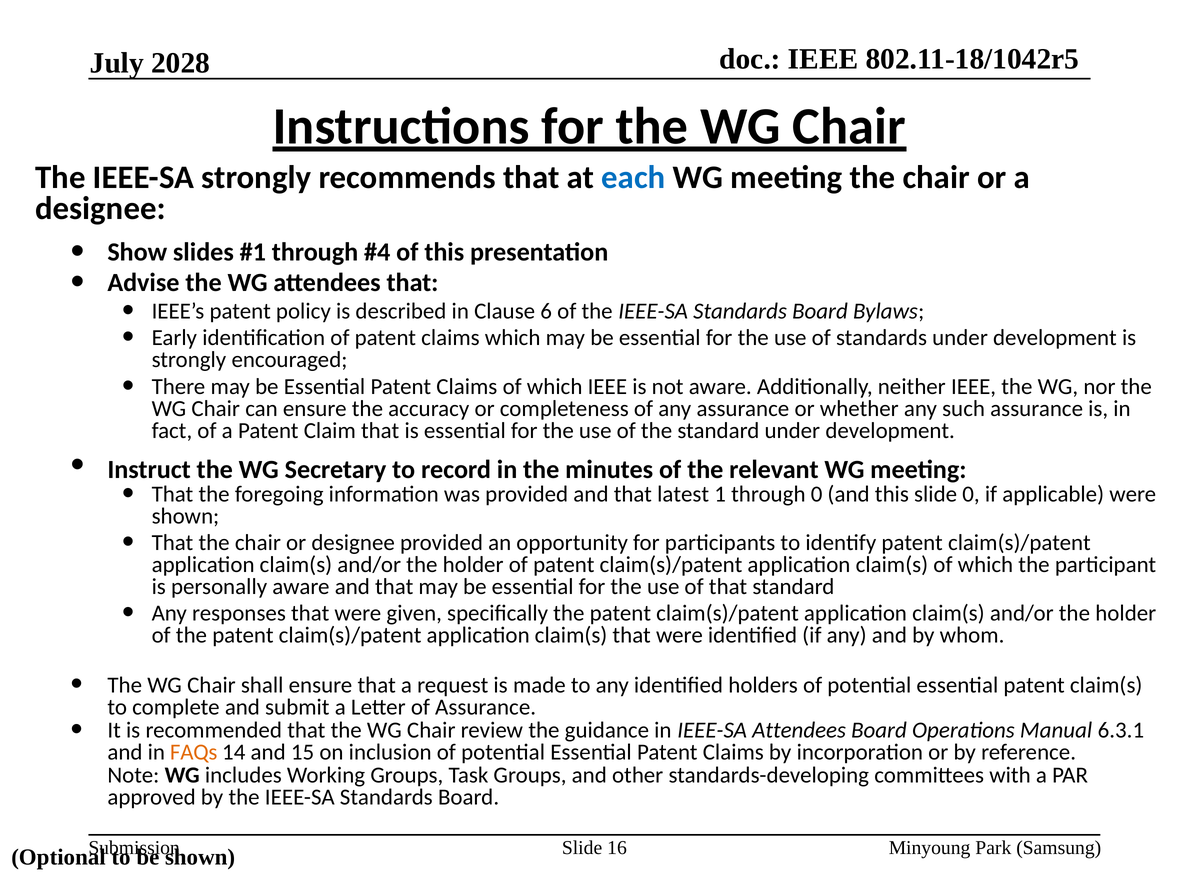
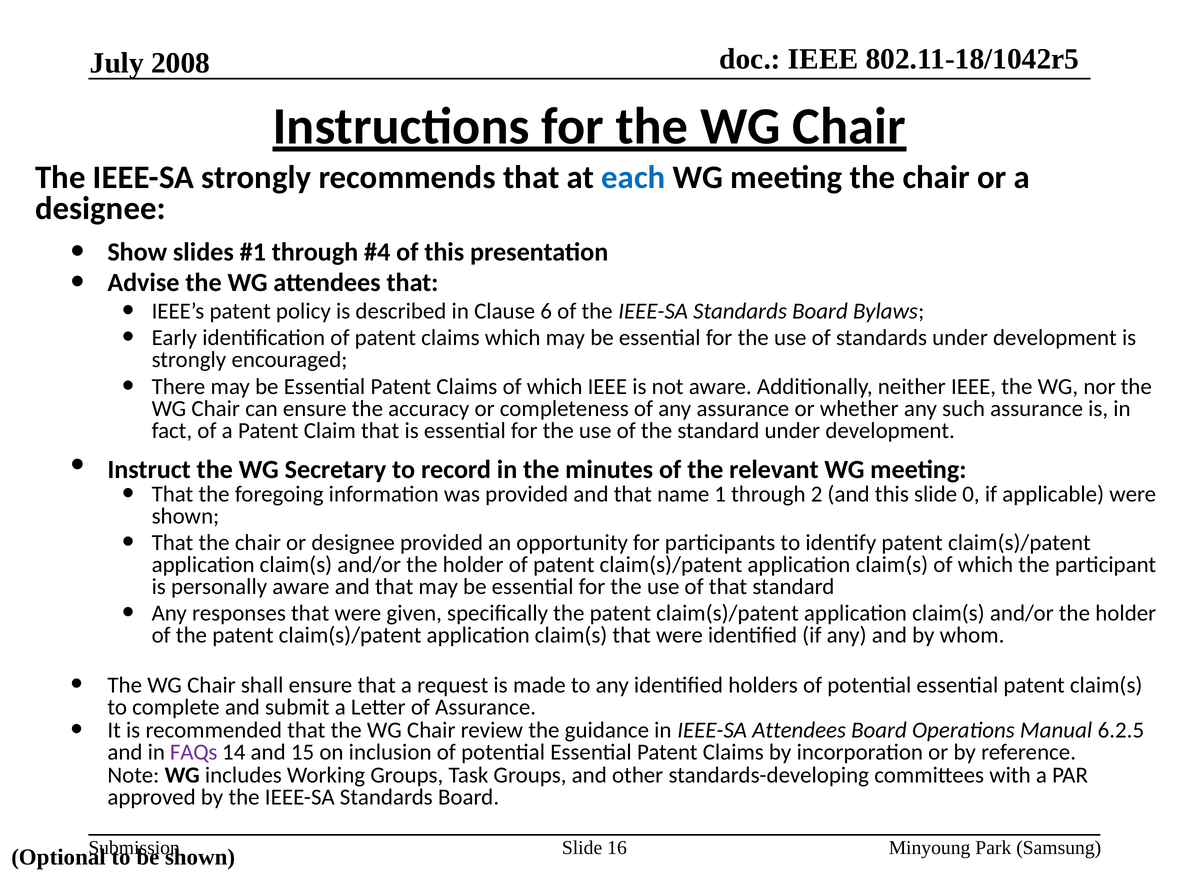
2028: 2028 -> 2008
latest: latest -> name
through 0: 0 -> 2
6.3.1: 6.3.1 -> 6.2.5
FAQs colour: orange -> purple
